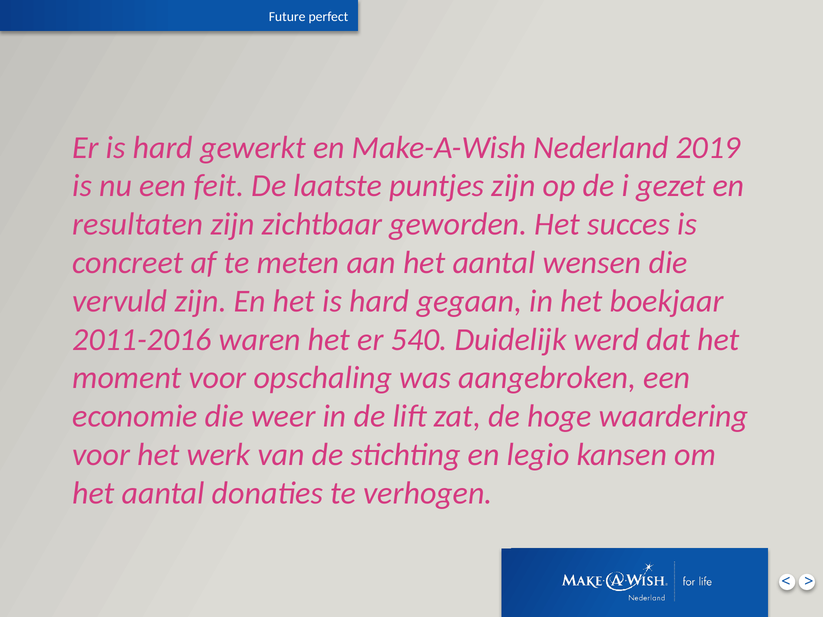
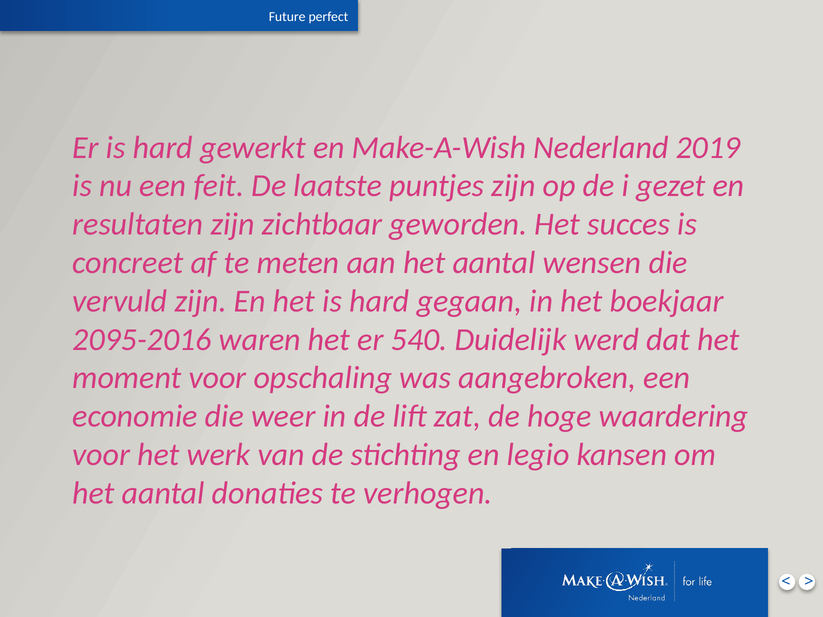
2011-2016: 2011-2016 -> 2095-2016
